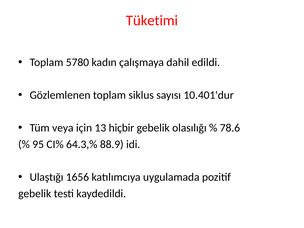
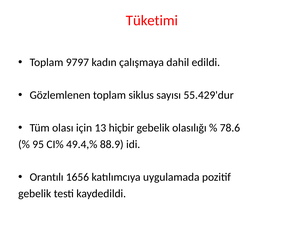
5780: 5780 -> 9797
10.401'dur: 10.401'dur -> 55.429'dur
veya: veya -> olası
64.3,%: 64.3,% -> 49.4,%
Ulaştığı: Ulaştığı -> Orantılı
